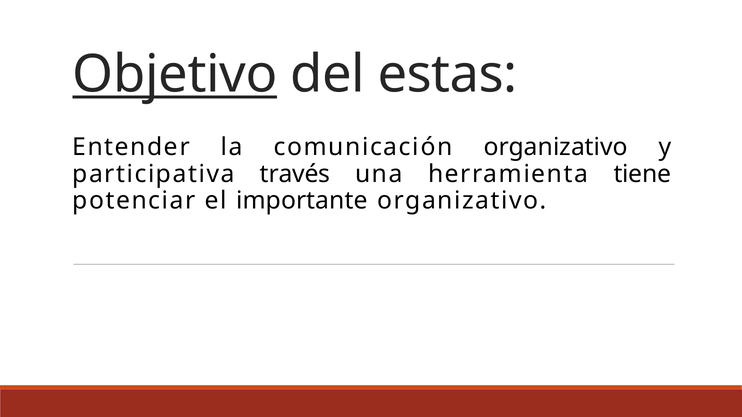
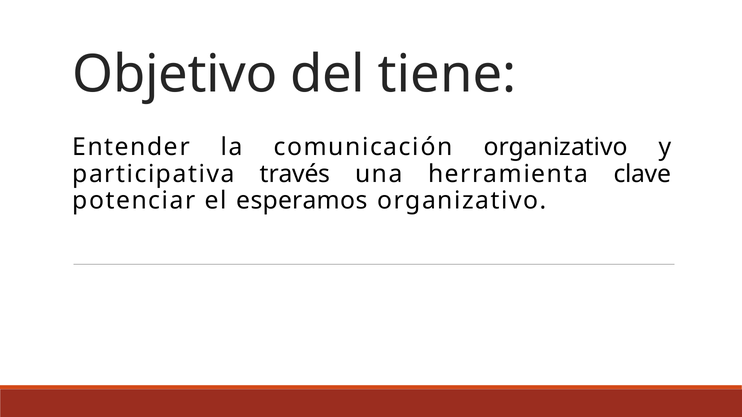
Objetivo underline: present -> none
estas: estas -> tiene
tiene: tiene -> clave
importante: importante -> esperamos
